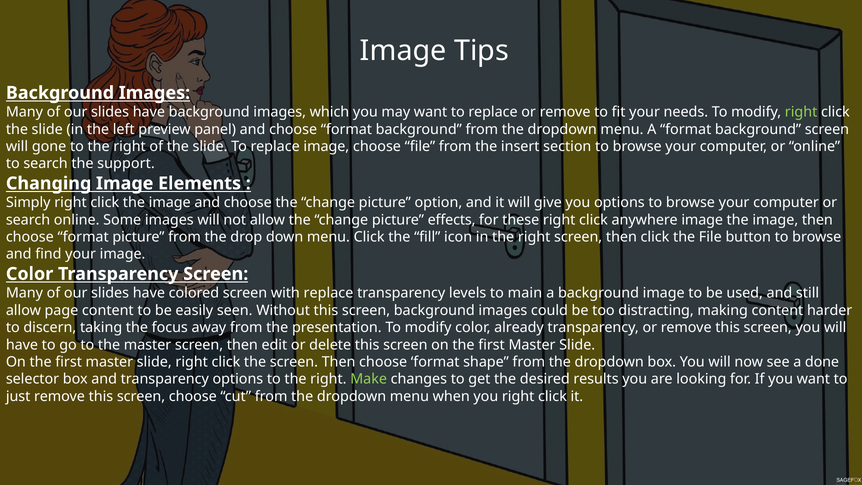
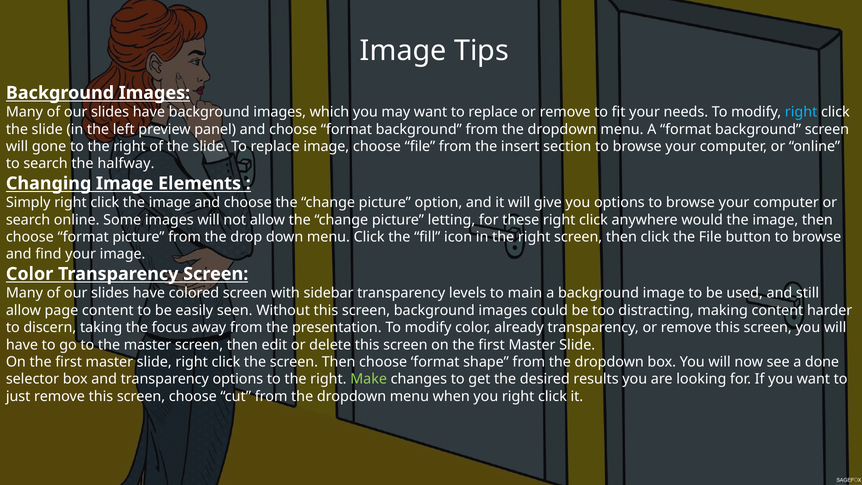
right at (801, 112) colour: light green -> light blue
support: support -> halfway
effects: effects -> letting
anywhere image: image -> would
with replace: replace -> sidebar
